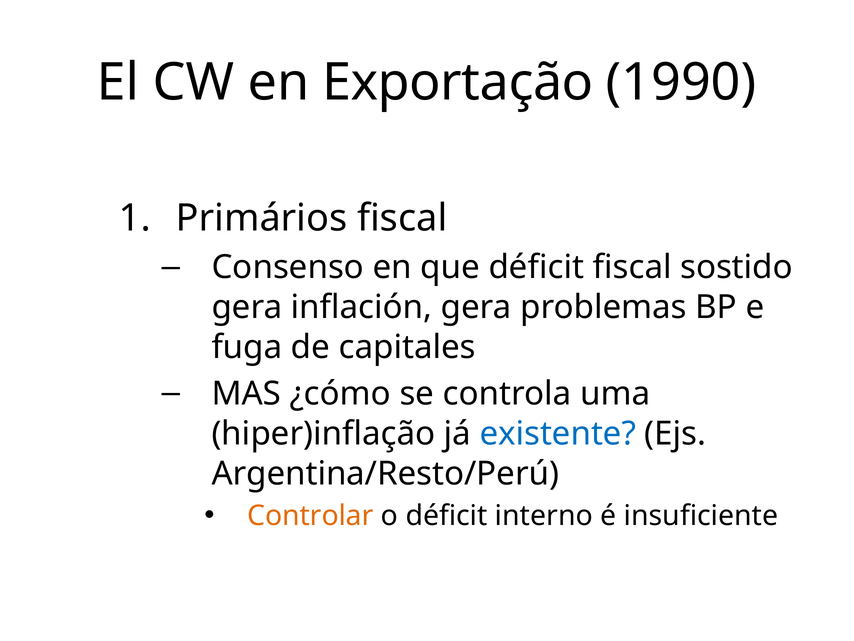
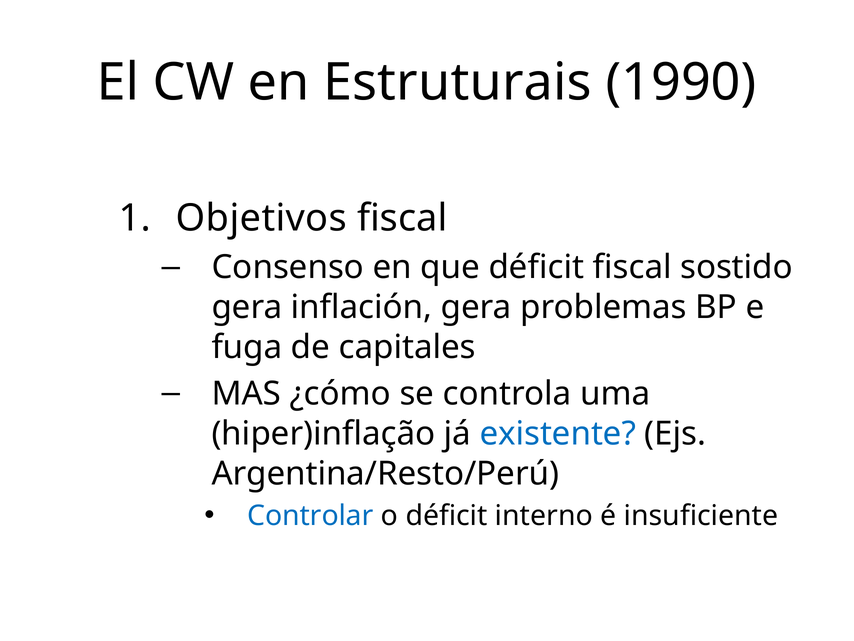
Exportação: Exportação -> Estruturais
Primários: Primários -> Objetivos
Controlar colour: orange -> blue
